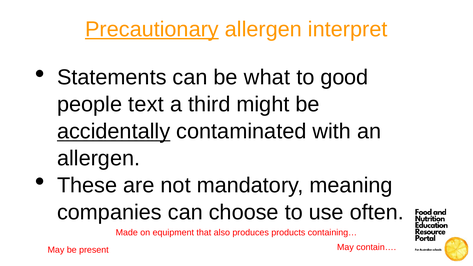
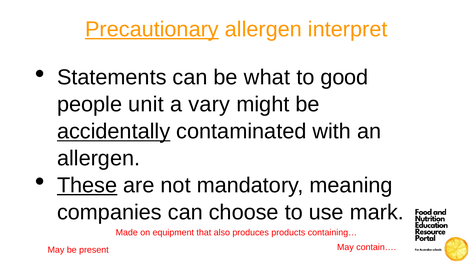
text: text -> unit
third: third -> vary
These underline: none -> present
often: often -> mark
